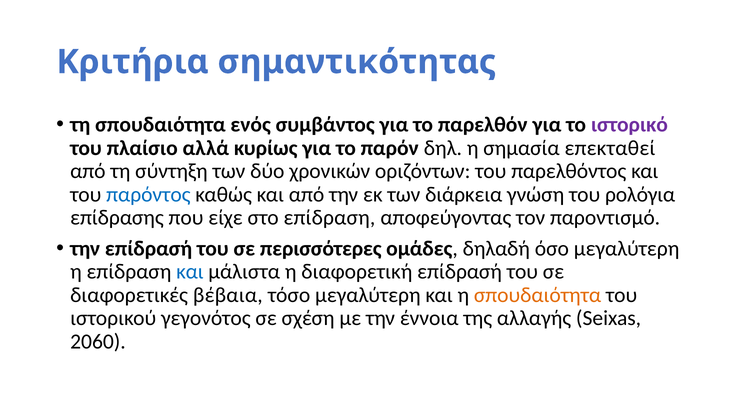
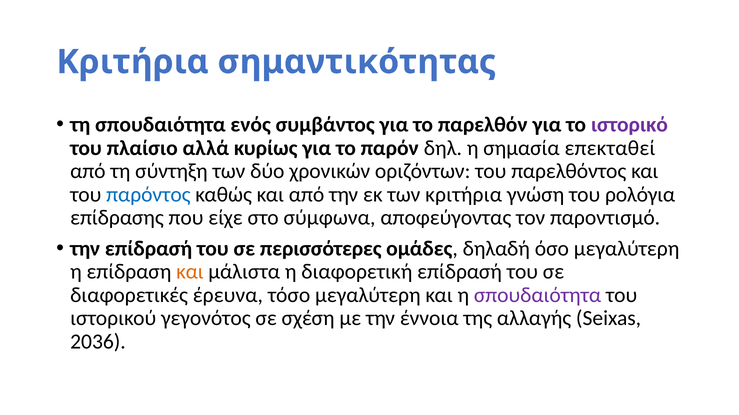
των διάρκεια: διάρκεια -> κριτήρια
στο επίδραση: επίδραση -> σύμφωνα
και at (190, 272) colour: blue -> orange
βέβαια: βέβαια -> έρευνα
σπουδαιότητα at (538, 296) colour: orange -> purple
2060: 2060 -> 2036
